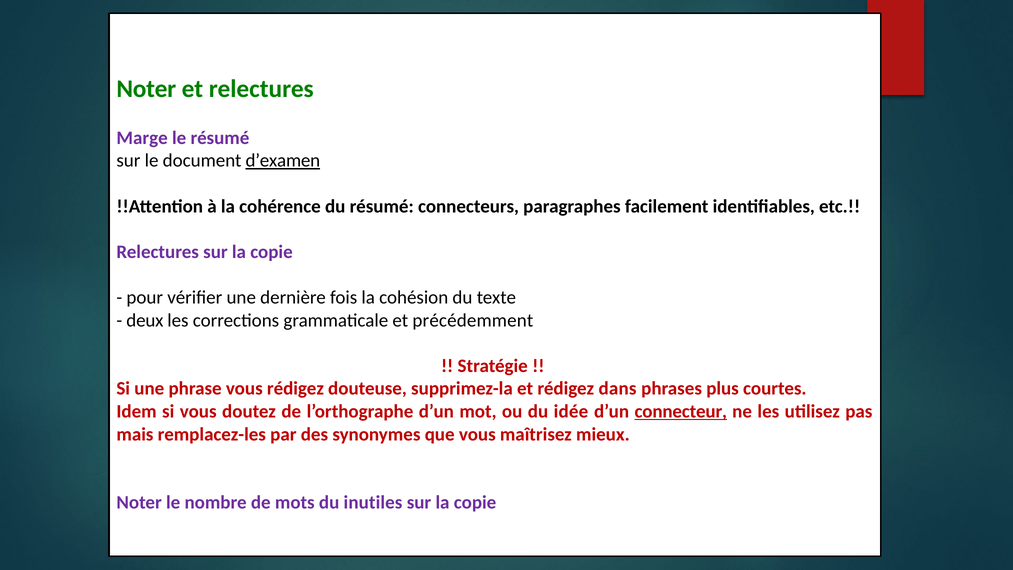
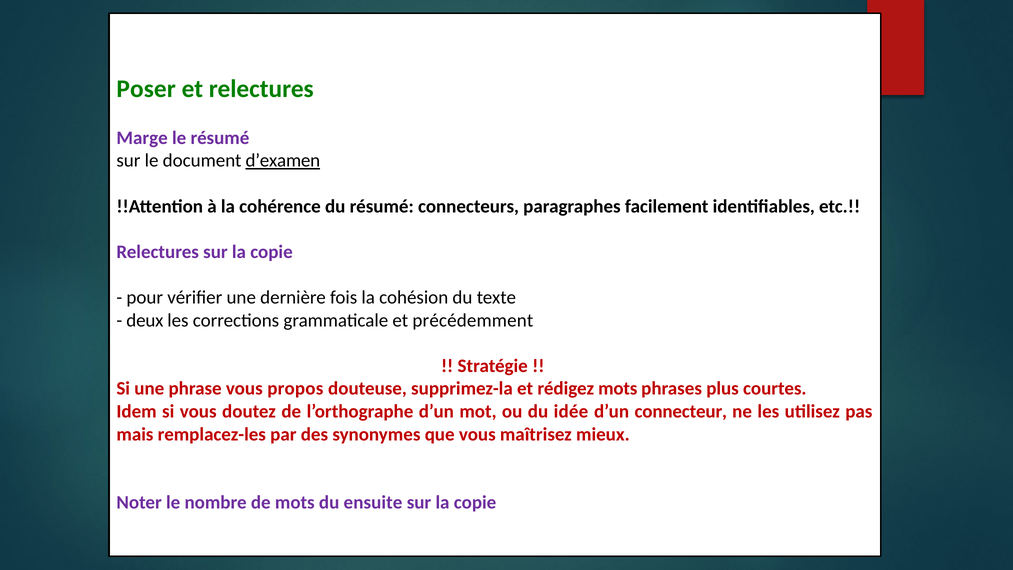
Noter at (146, 89): Noter -> Poser
vous rédigez: rédigez -> propos
rédigez dans: dans -> mots
connecteur underline: present -> none
inutiles: inutiles -> ensuite
